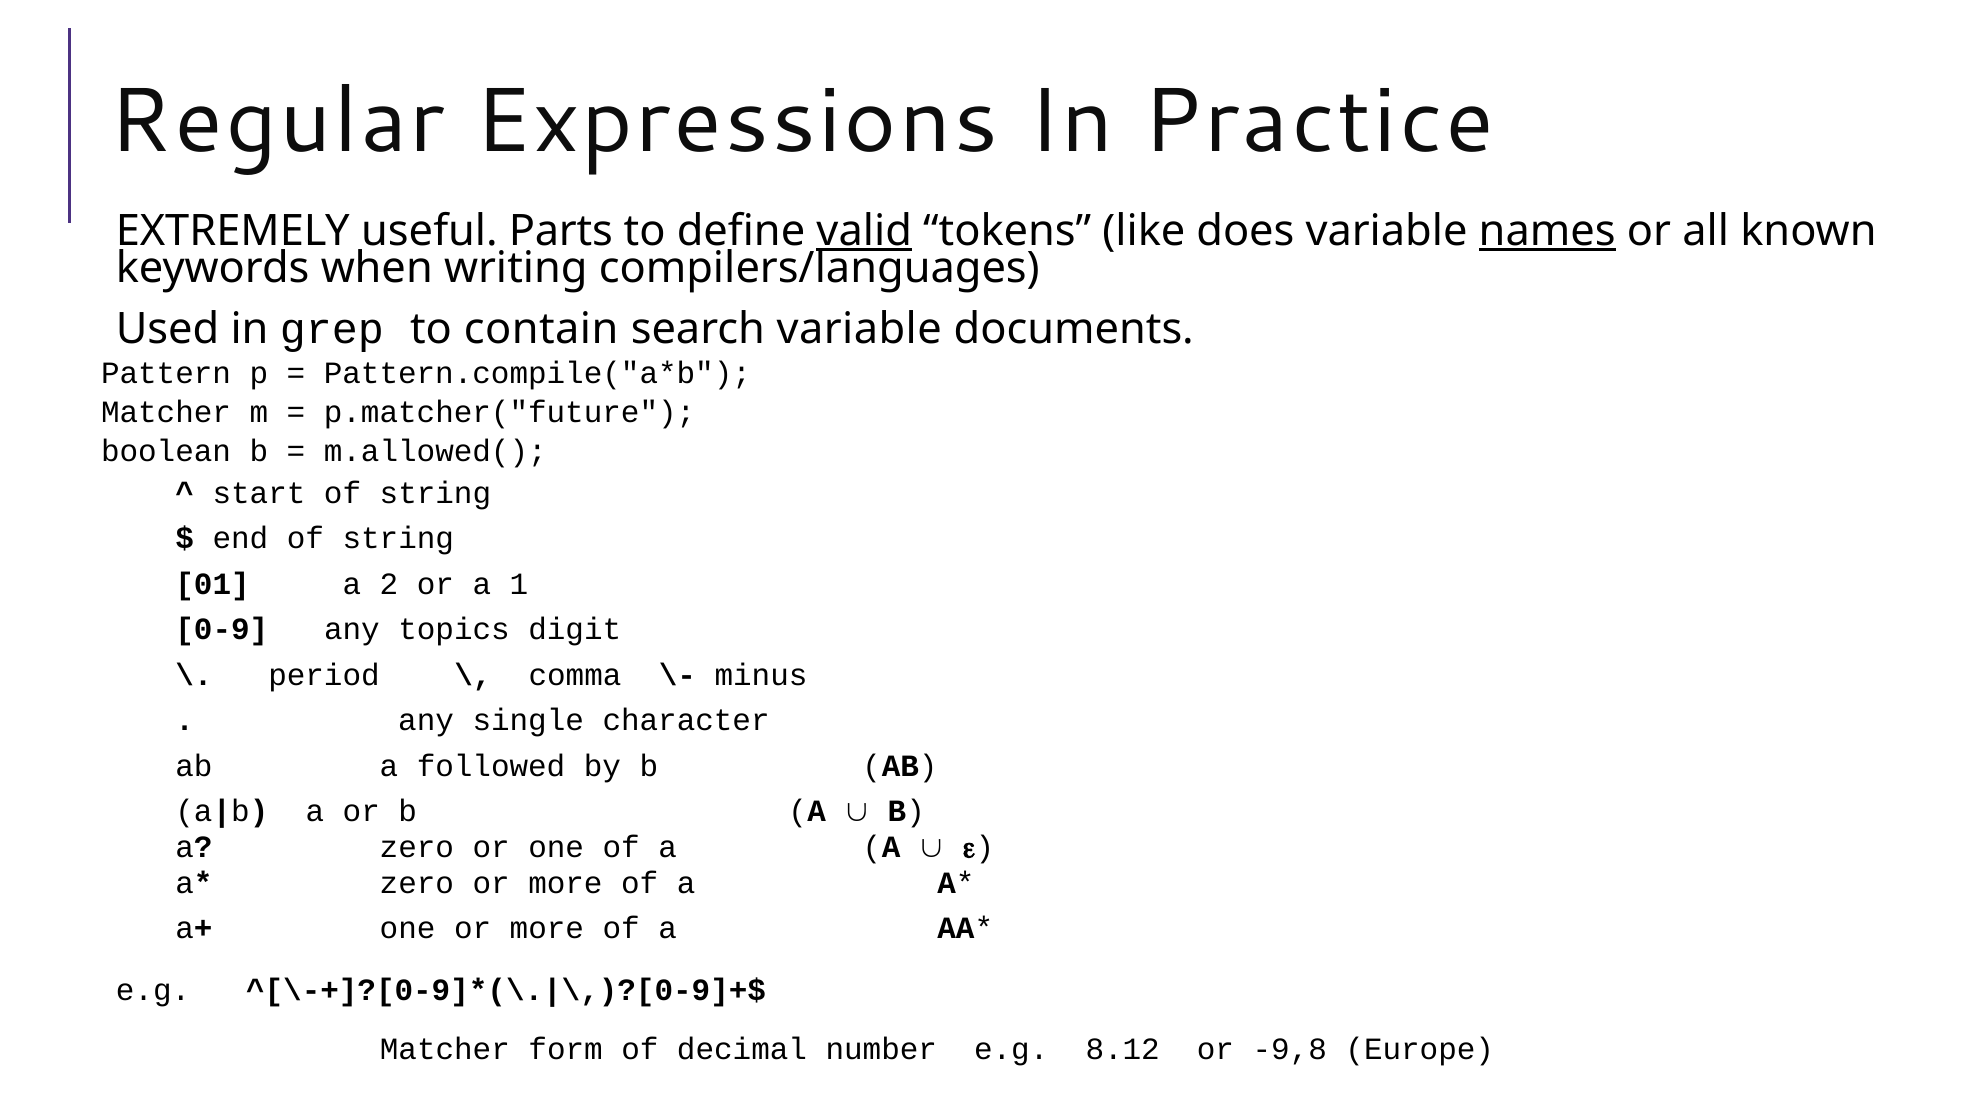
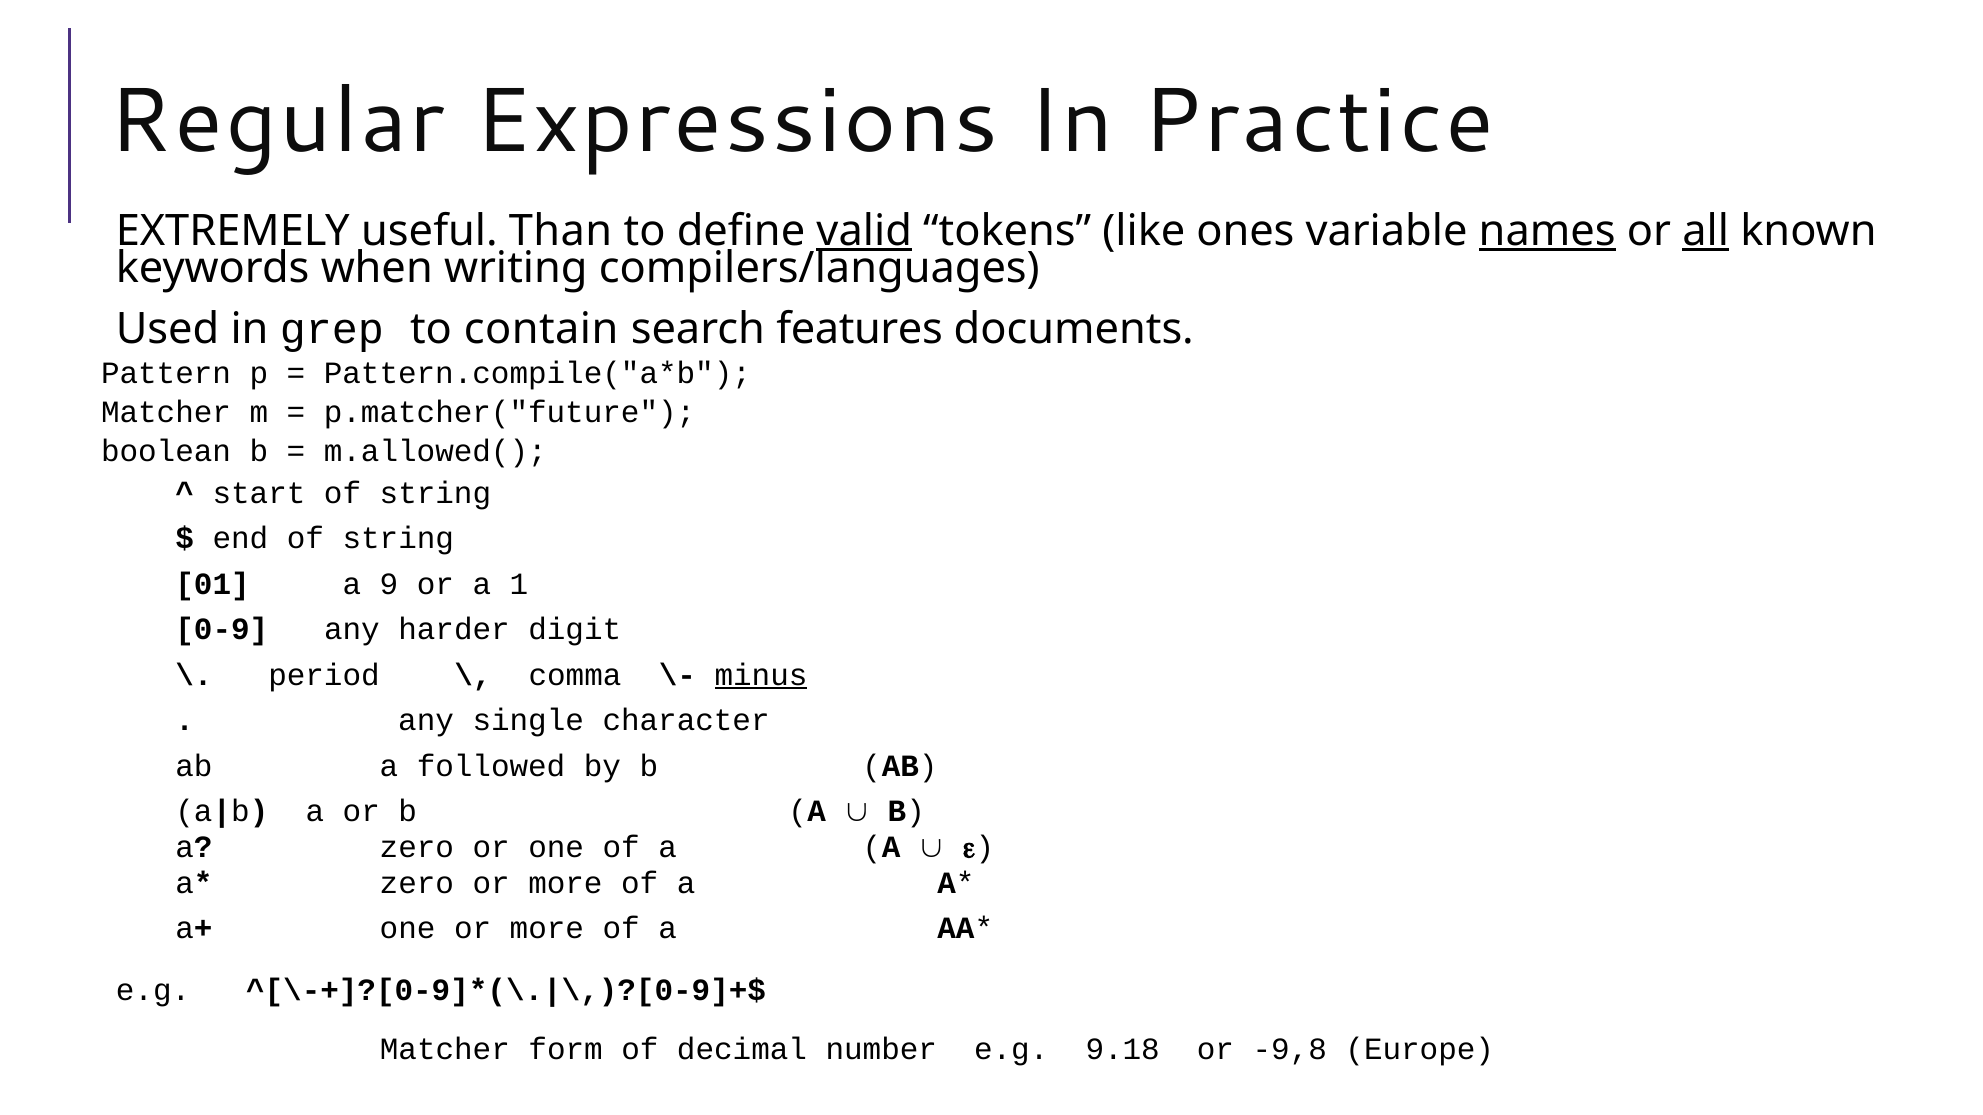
Parts: Parts -> Than
does: does -> ones
all underline: none -> present
search variable: variable -> features
2: 2 -> 9
topics: topics -> harder
minus underline: none -> present
8.12: 8.12 -> 9.18
